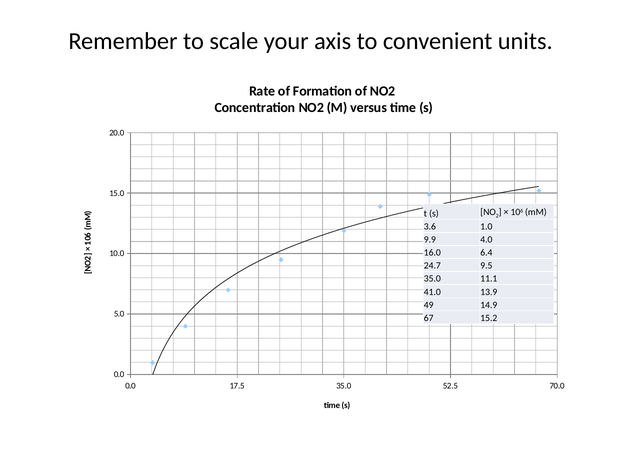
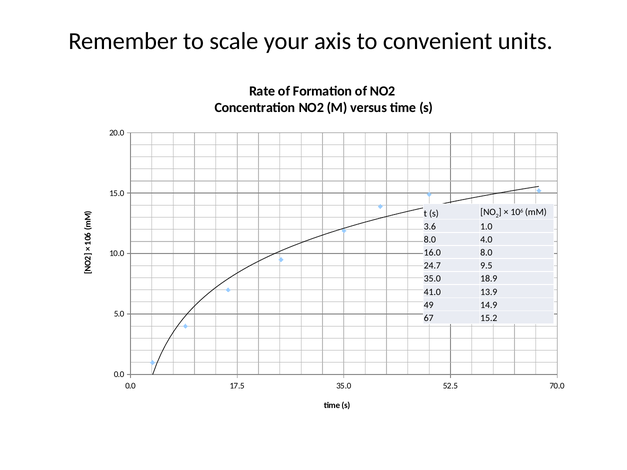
9.9 at (430, 240): 9.9 -> 8.0
16.0 6.4: 6.4 -> 8.0
11.1: 11.1 -> 18.9
